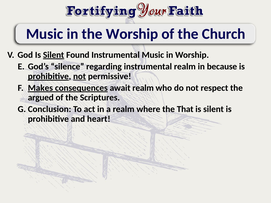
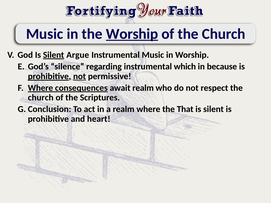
Worship at (132, 34) underline: none -> present
Found: Found -> Argue
instrumental realm: realm -> which
Makes at (40, 88): Makes -> Where
argued at (41, 98): argued -> church
